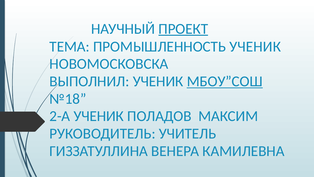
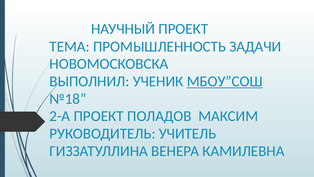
ПРОЕКТ at (183, 29) underline: present -> none
ПРОМЫШЛЕННОСТЬ УЧЕНИК: УЧЕНИК -> ЗАДАЧИ
2-А УЧЕНИК: УЧЕНИК -> ПРОЕКТ
